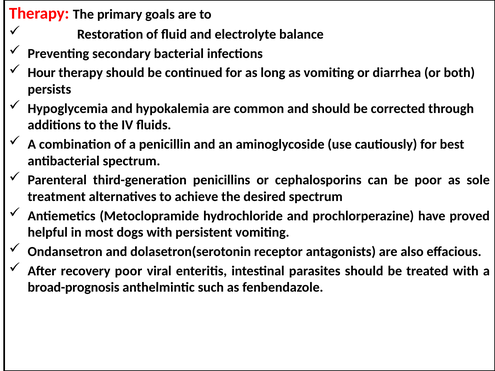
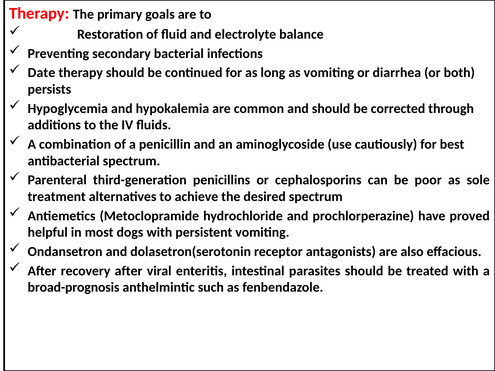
Hour: Hour -> Date
recovery poor: poor -> after
